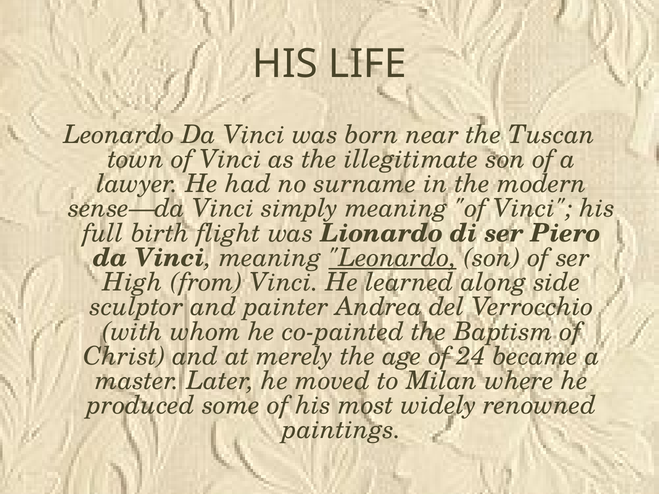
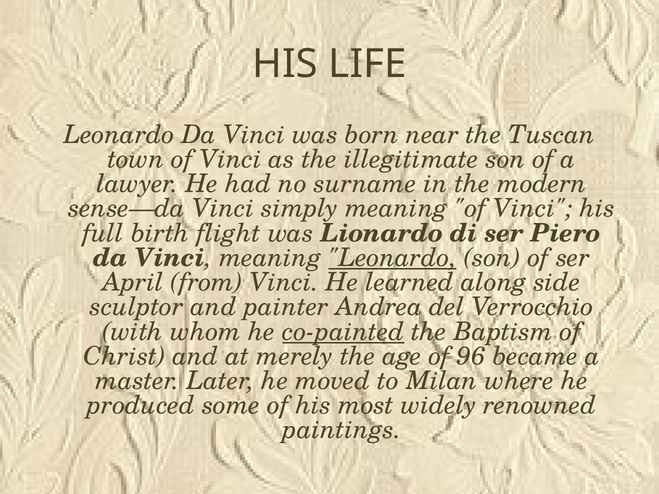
High: High -> April
co-painted underline: none -> present
24: 24 -> 96
